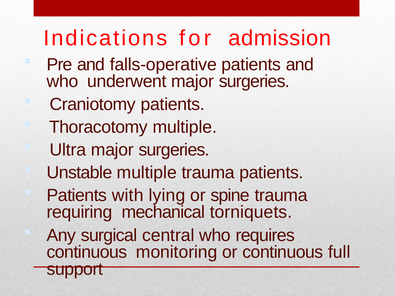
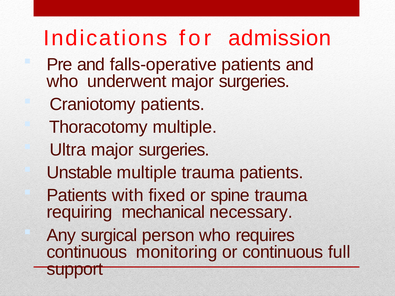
lying: lying -> fixed
torniquets: torniquets -> necessary
central: central -> person
